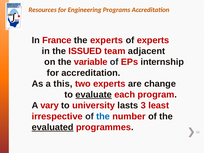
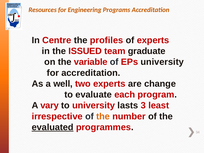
France: France -> Centre
the experts: experts -> profiles
adjacent: adjacent -> graduate
EPs internship: internship -> university
this: this -> well
evaluate underline: present -> none
the at (103, 116) colour: blue -> orange
